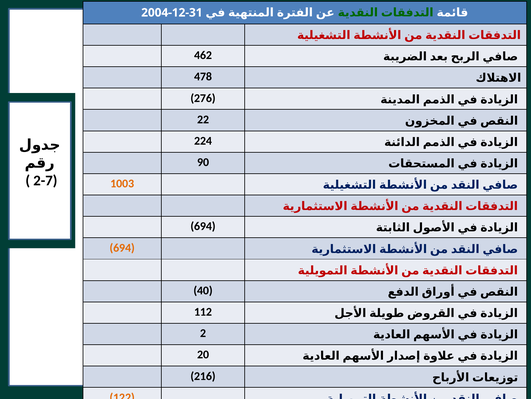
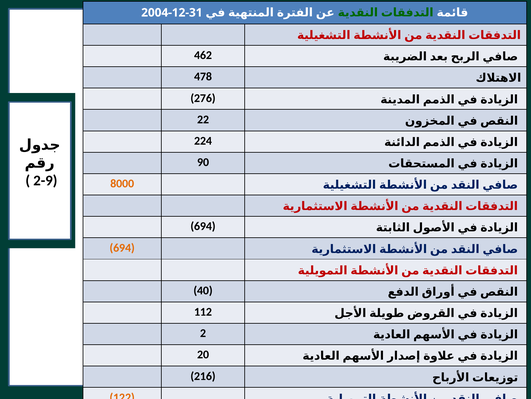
2-7: 2-7 -> 2-9
1003: 1003 -> 8000
